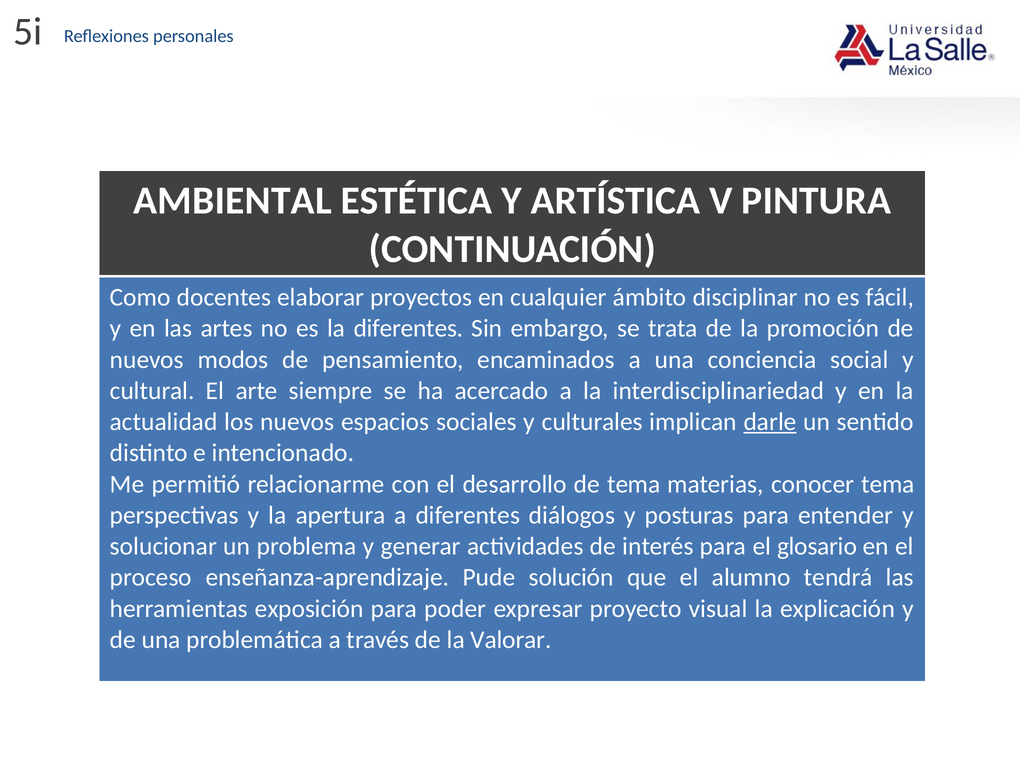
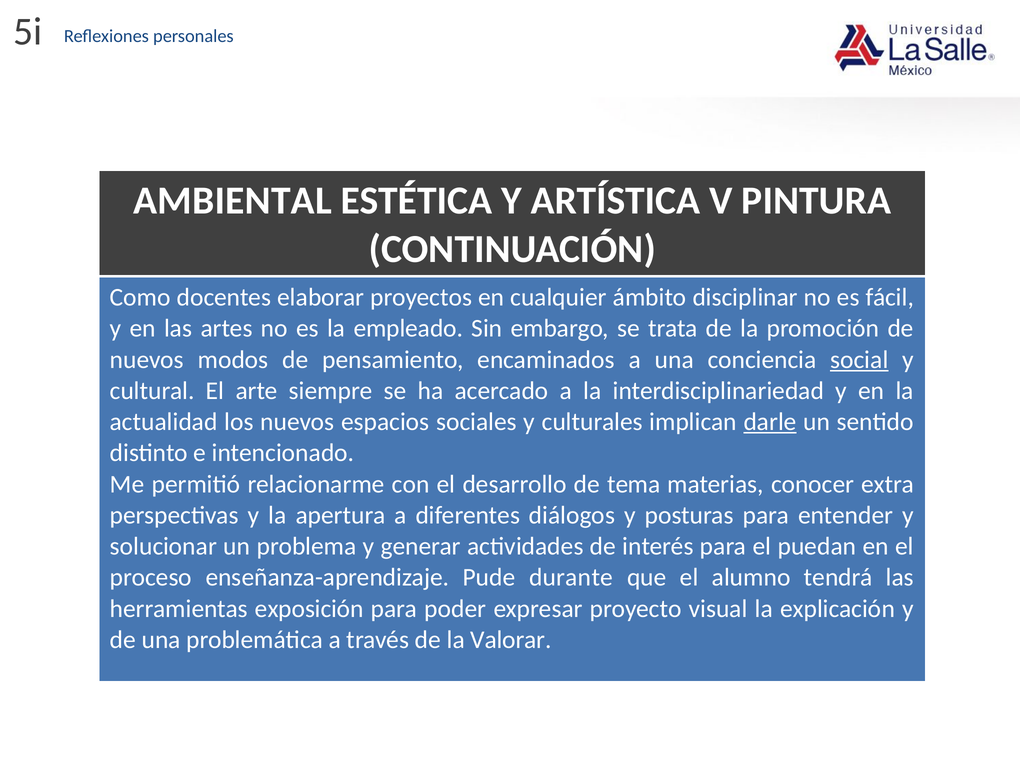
la diferentes: diferentes -> empleado
social underline: none -> present
conocer tema: tema -> extra
glosario: glosario -> puedan
solución: solución -> durante
